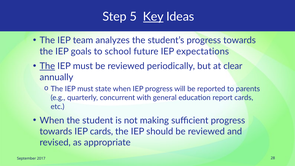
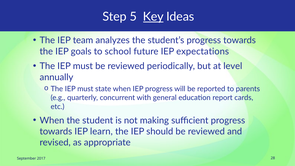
The at (47, 66) underline: present -> none
clear: clear -> level
IEP cards: cards -> learn
